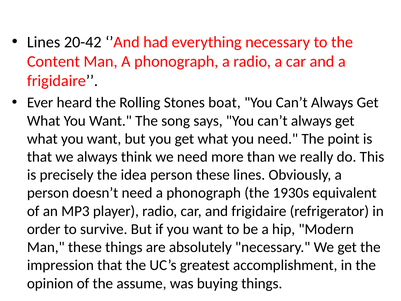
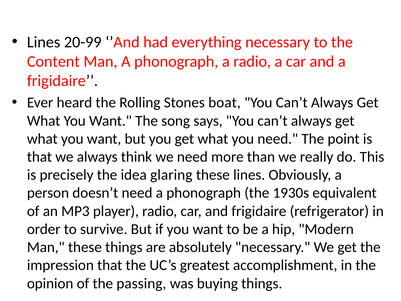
20-42: 20-42 -> 20-99
idea person: person -> glaring
assume: assume -> passing
